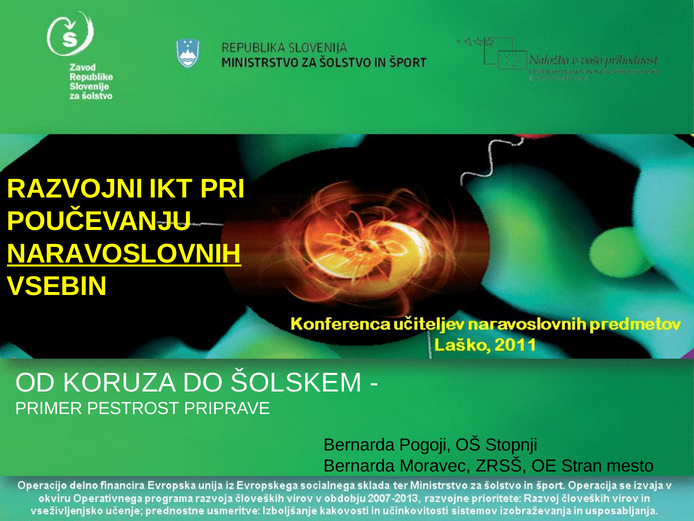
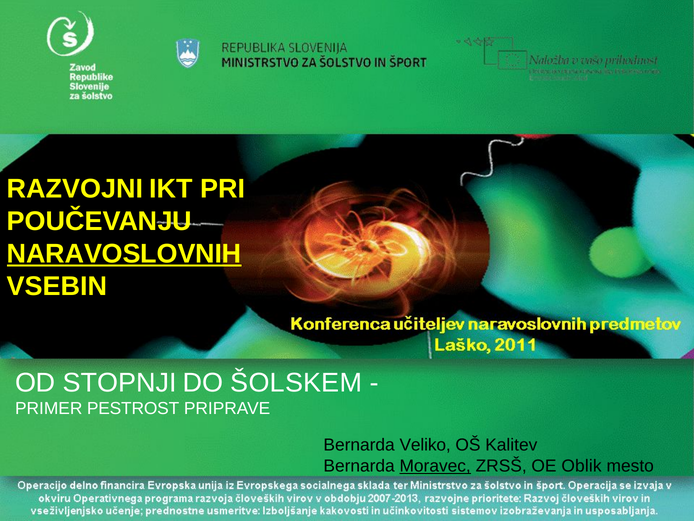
KORUZA: KORUZA -> STOPNJI
Pogoji: Pogoji -> Veliko
Stopnji: Stopnji -> Kalitev
Moravec underline: none -> present
Stran: Stran -> Oblik
